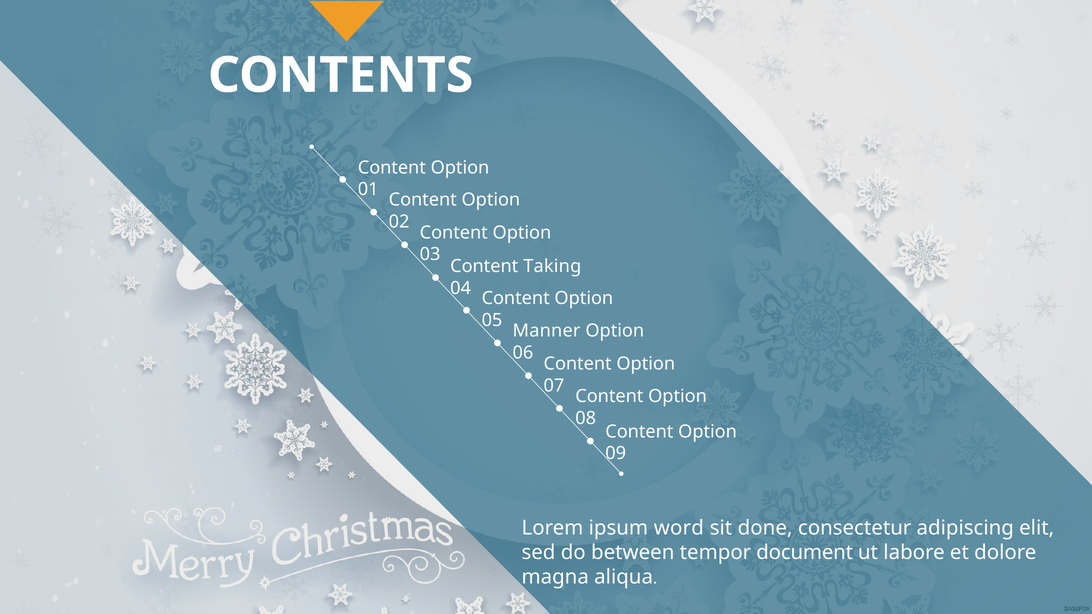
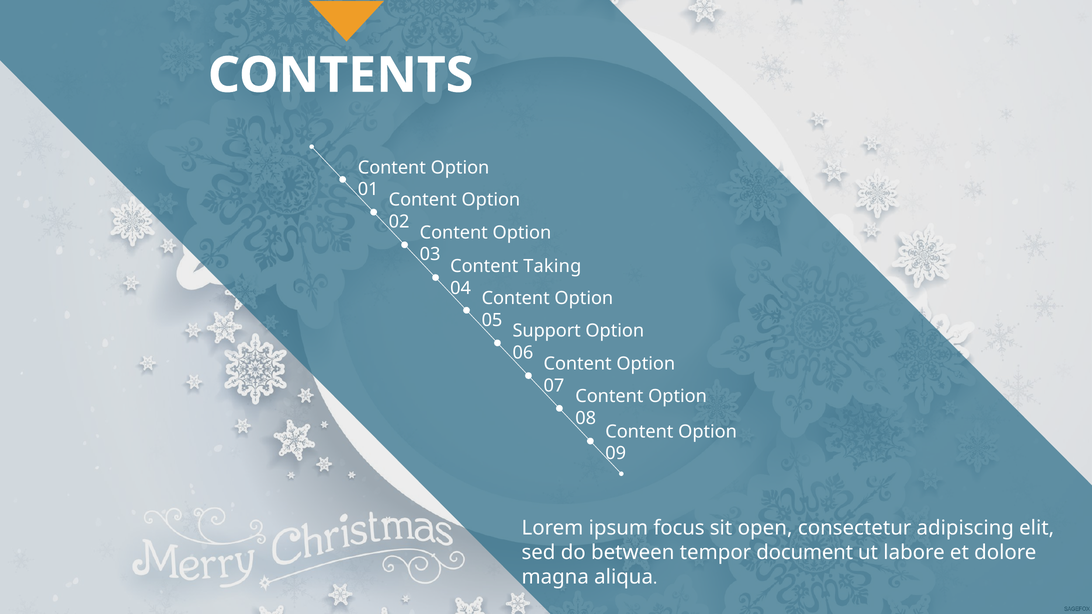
Manner: Manner -> Support
word: word -> focus
done: done -> open
